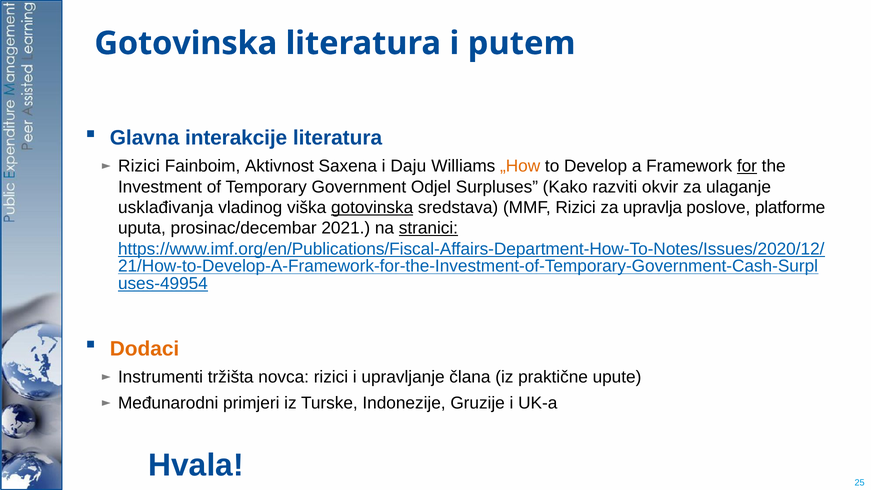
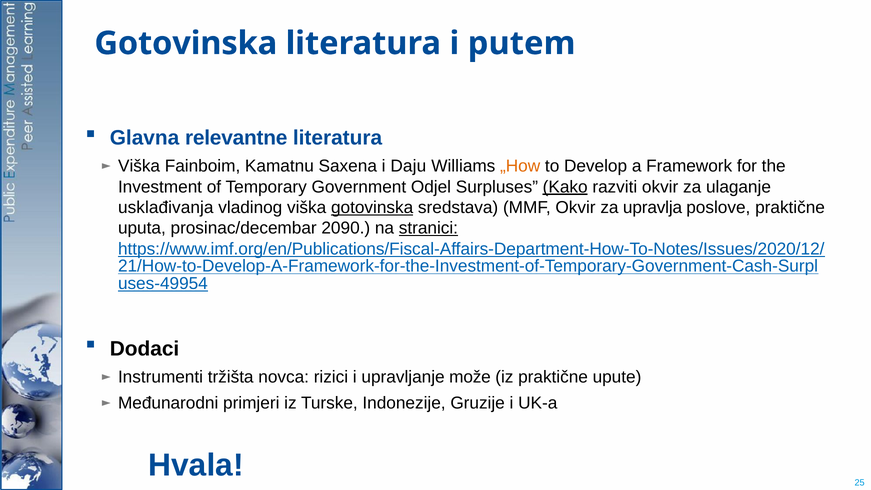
interakcije: interakcije -> relevantne
Rizici at (139, 166): Rizici -> Viška
Aktivnost: Aktivnost -> Kamatnu
for underline: present -> none
Kako underline: none -> present
MMF Rizici: Rizici -> Okvir
poslove platforme: platforme -> praktične
2021: 2021 -> 2090
Dodaci colour: orange -> black
člana: člana -> može
